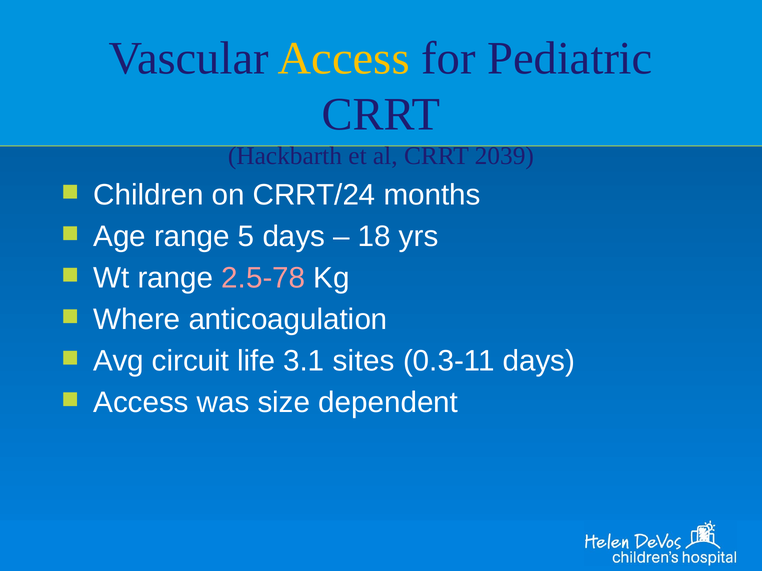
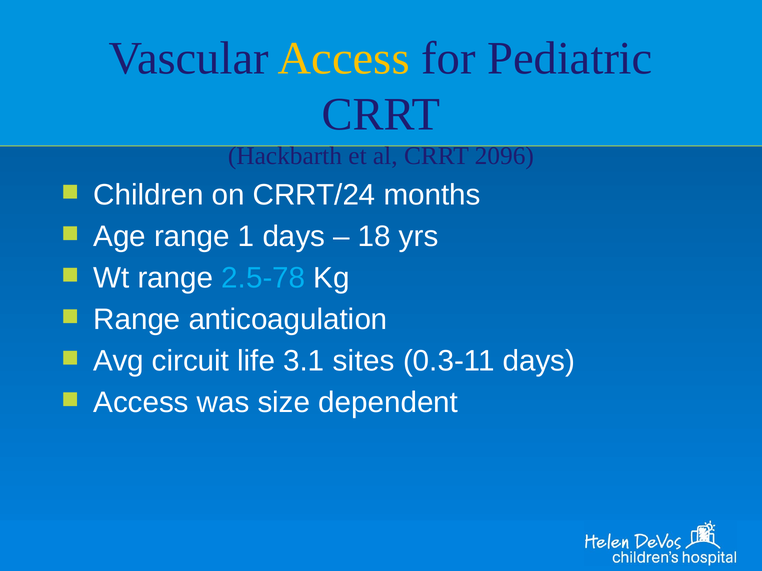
2039: 2039 -> 2096
5: 5 -> 1
2.5-78 colour: pink -> light blue
Where at (137, 320): Where -> Range
